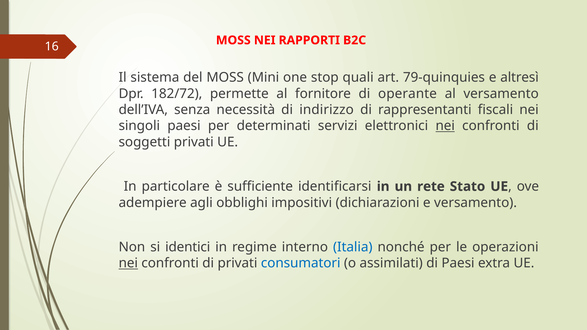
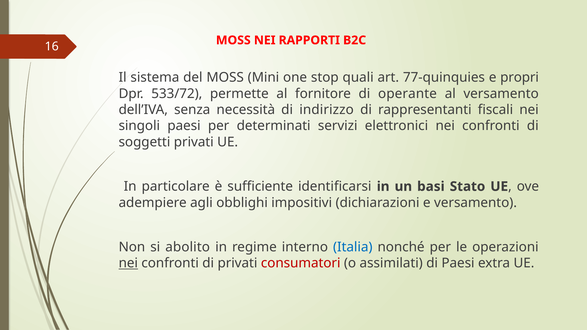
79-quinquies: 79-quinquies -> 77-quinquies
altresì: altresì -> propri
182/72: 182/72 -> 533/72
nei at (445, 126) underline: present -> none
rete: rete -> basi
identici: identici -> abolito
consumatori colour: blue -> red
